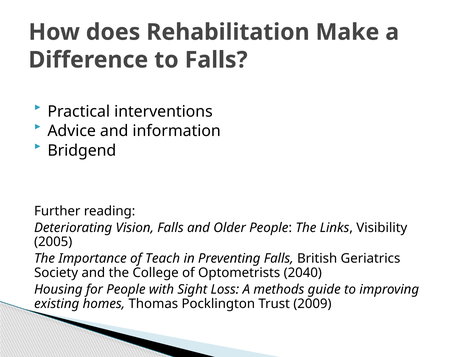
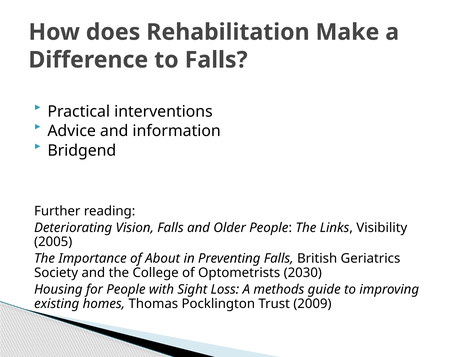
Teach: Teach -> About
2040: 2040 -> 2030
